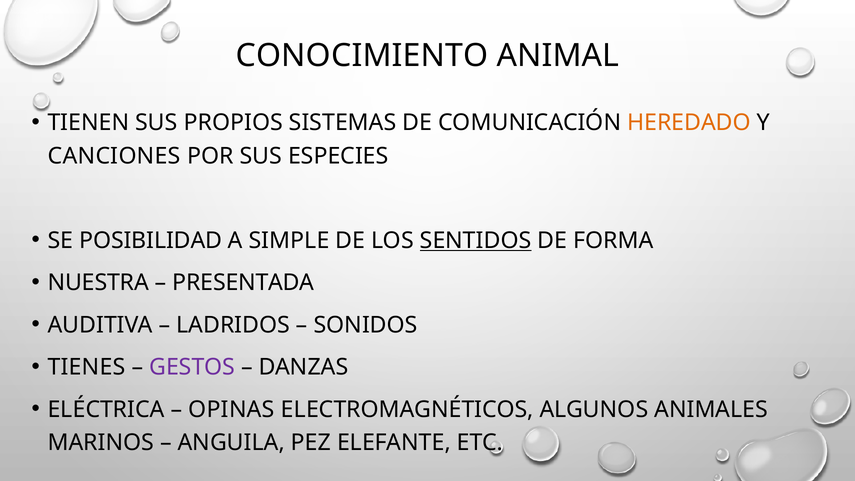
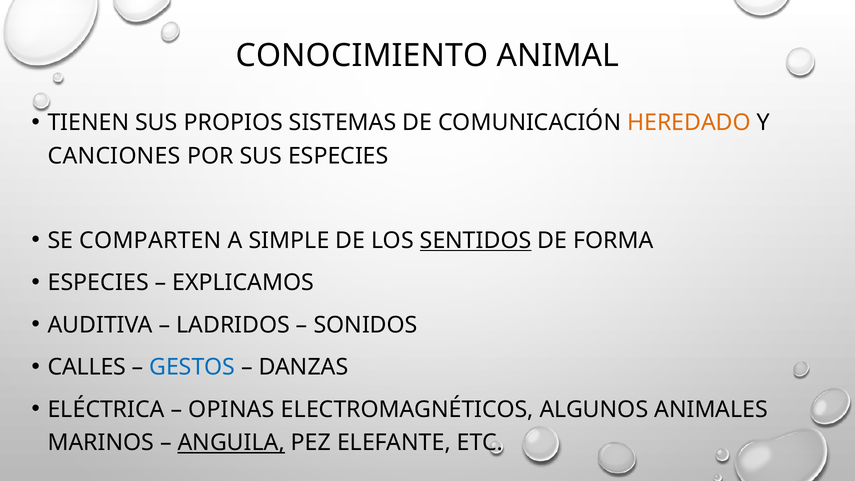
POSIBILIDAD: POSIBILIDAD -> COMPARTEN
NUESTRA at (98, 283): NUESTRA -> ESPECIES
PRESENTADA: PRESENTADA -> EXPLICAMOS
TIENES: TIENES -> CALLES
GESTOS colour: purple -> blue
ANGUILA underline: none -> present
